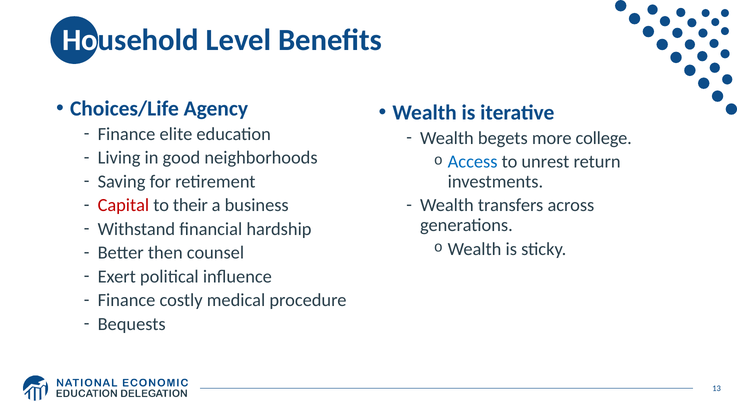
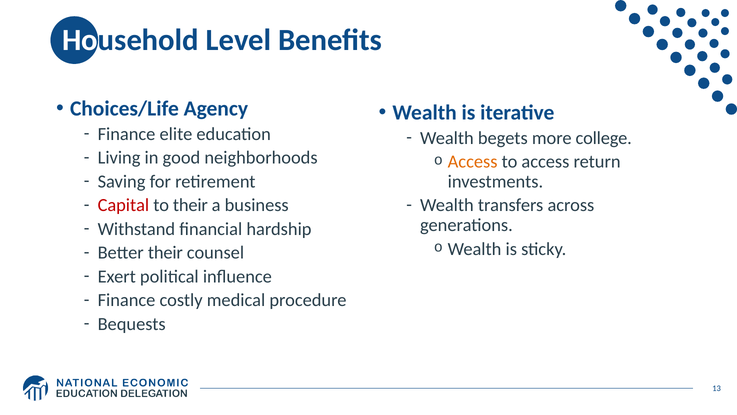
Access at (473, 162) colour: blue -> orange
to unrest: unrest -> access
Better then: then -> their
